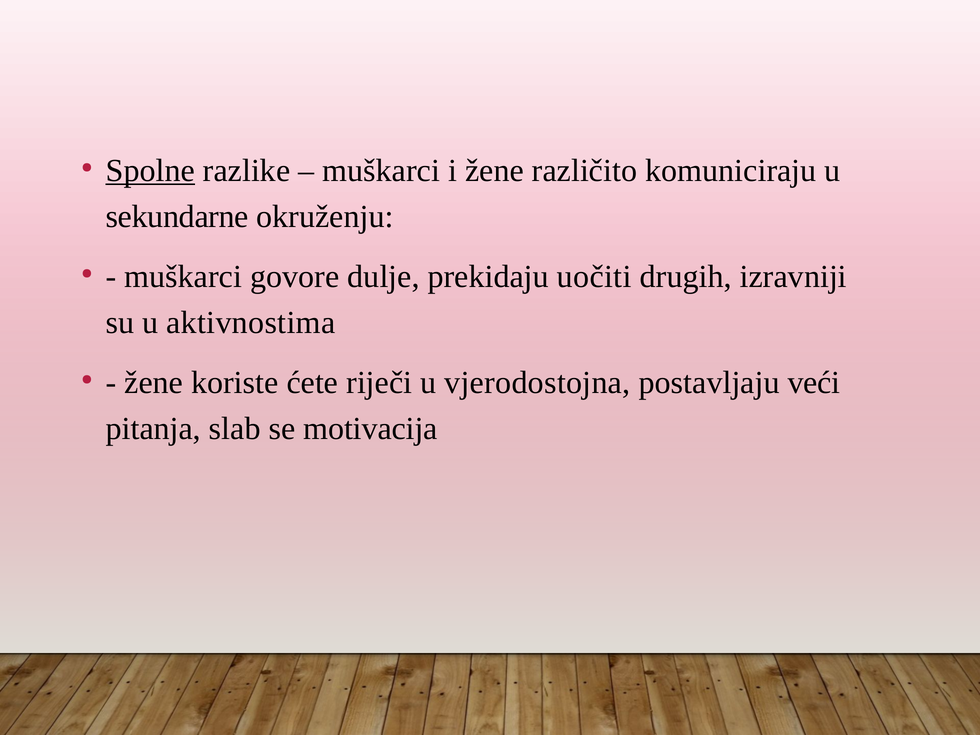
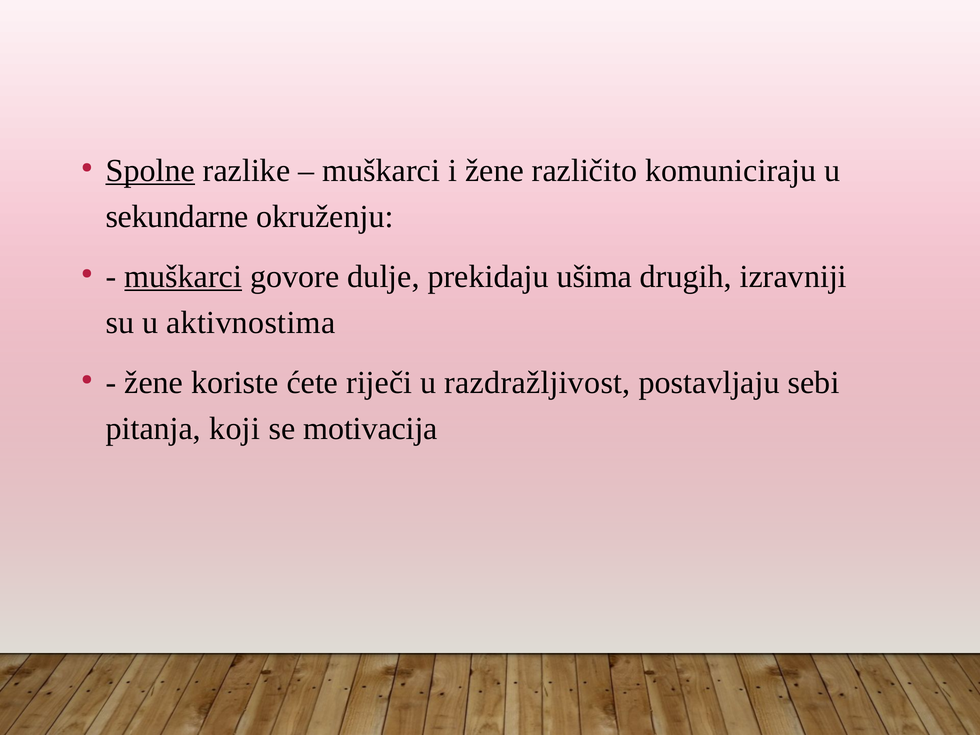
muškarci at (183, 276) underline: none -> present
uočiti: uočiti -> ušima
vjerodostojna: vjerodostojna -> razdražljivost
veći: veći -> sebi
slab: slab -> koji
